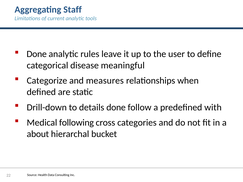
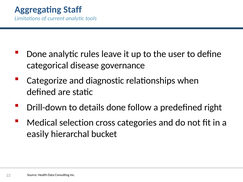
meaningful: meaningful -> governance
measures: measures -> diagnostic
with: with -> right
following: following -> selection
about: about -> easily
